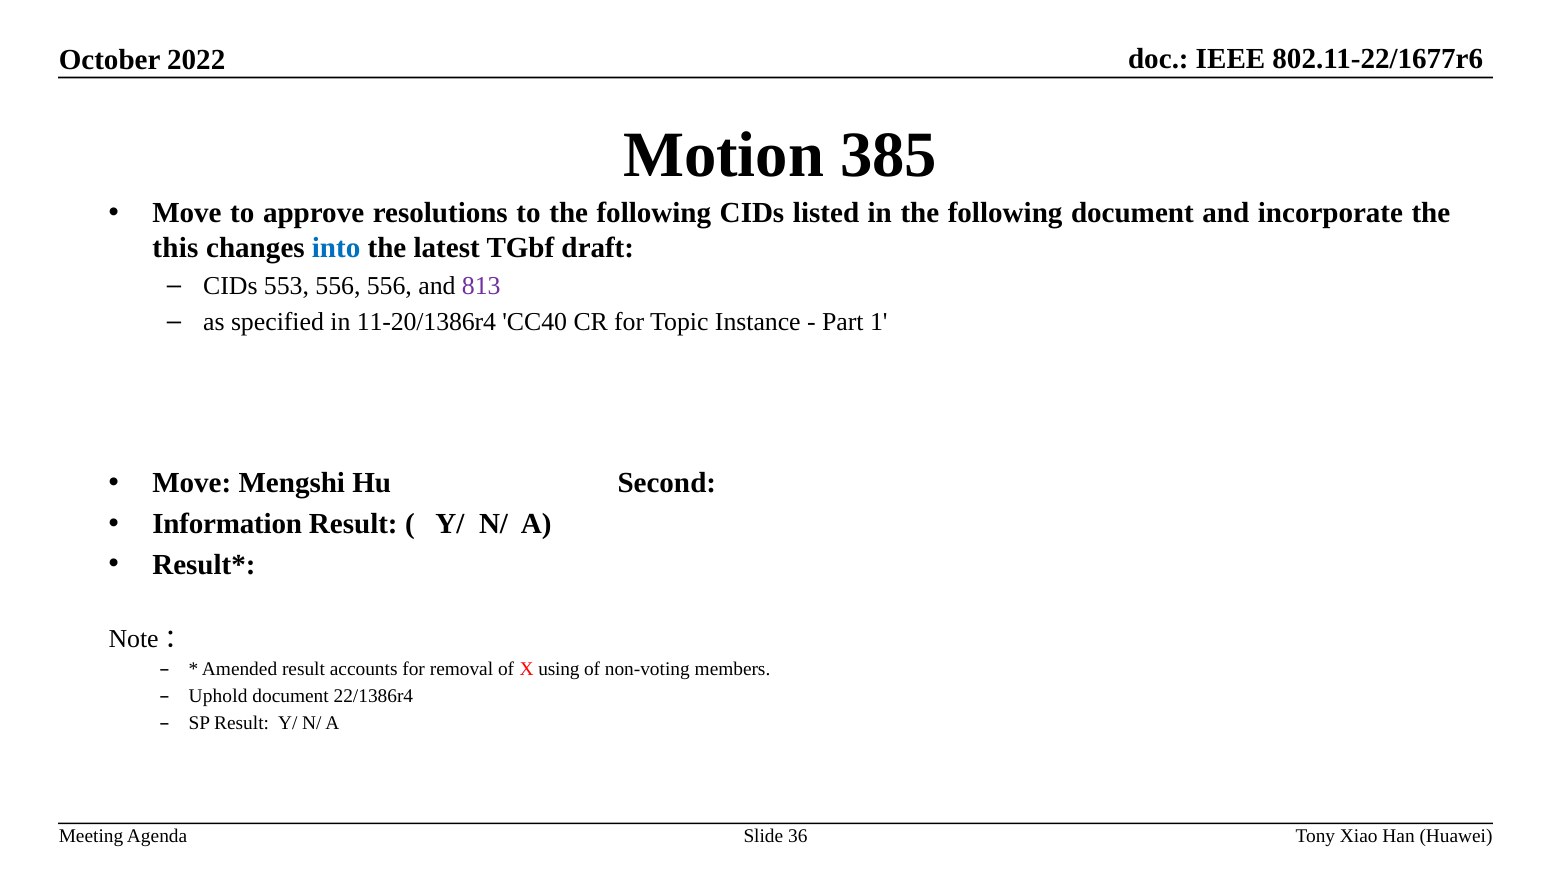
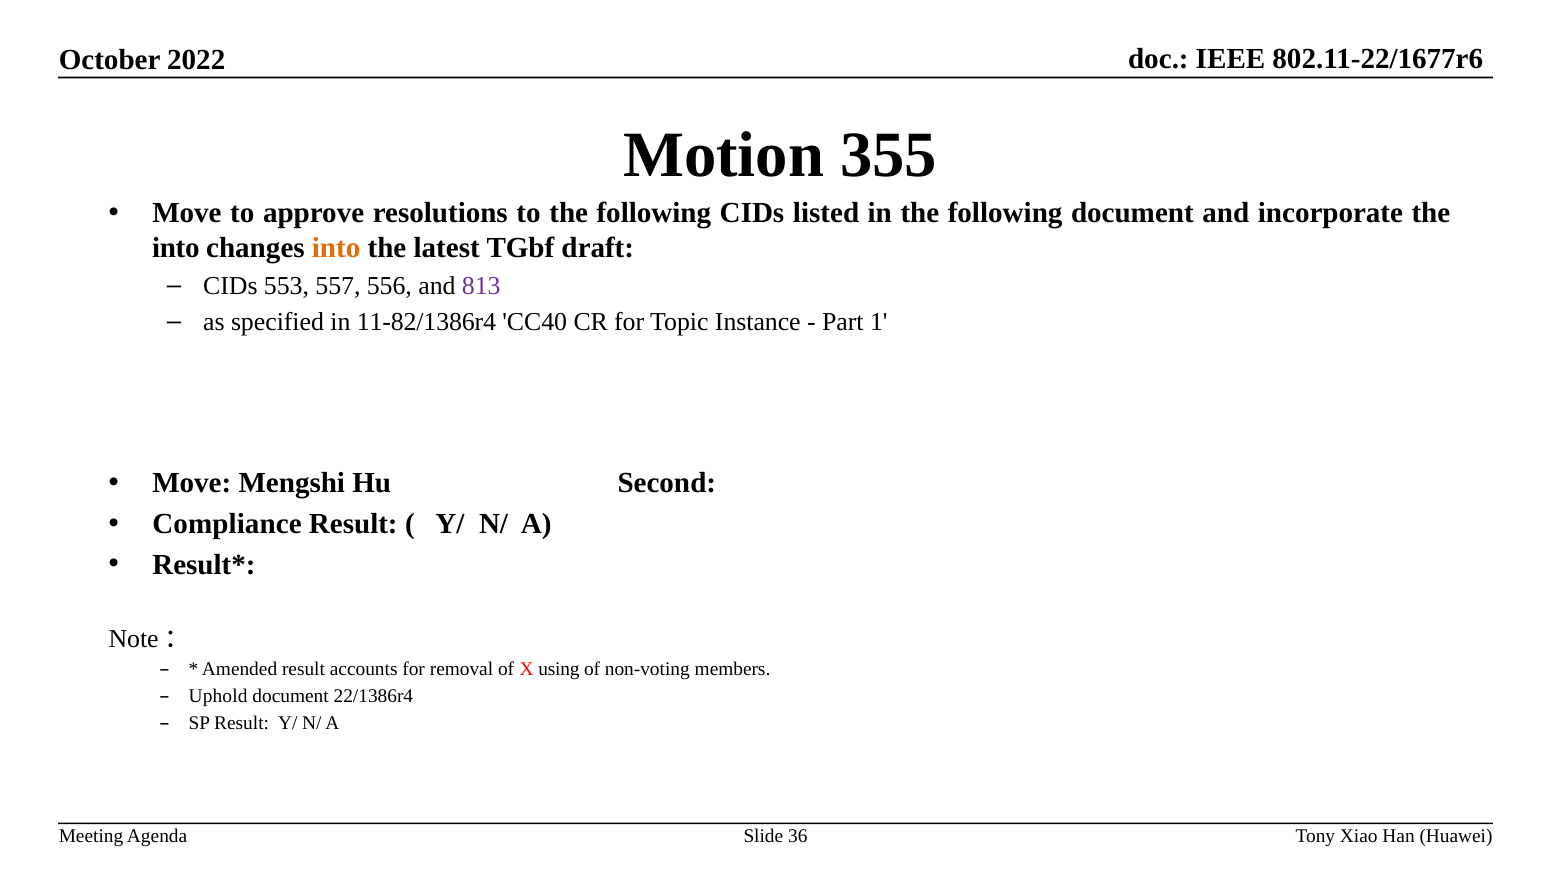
385: 385 -> 355
this at (176, 248): this -> into
into at (336, 248) colour: blue -> orange
553 556: 556 -> 557
11-20/1386r4: 11-20/1386r4 -> 11-82/1386r4
Information: Information -> Compliance
